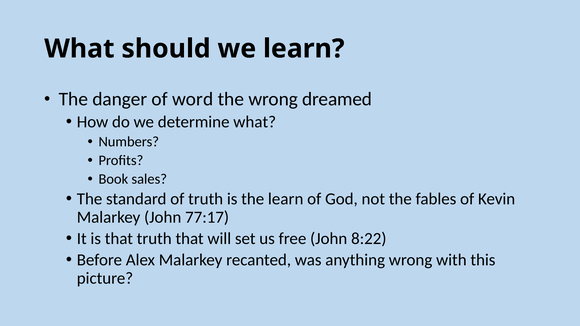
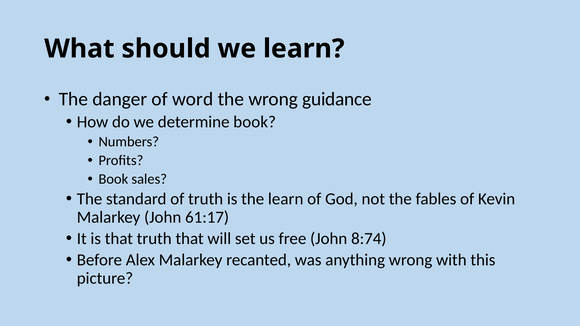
dreamed: dreamed -> guidance
determine what: what -> book
77:17: 77:17 -> 61:17
8:22: 8:22 -> 8:74
